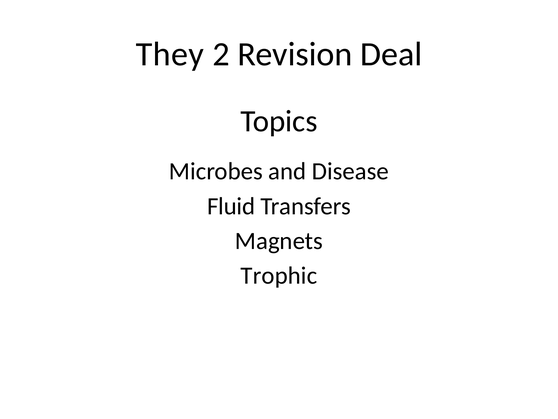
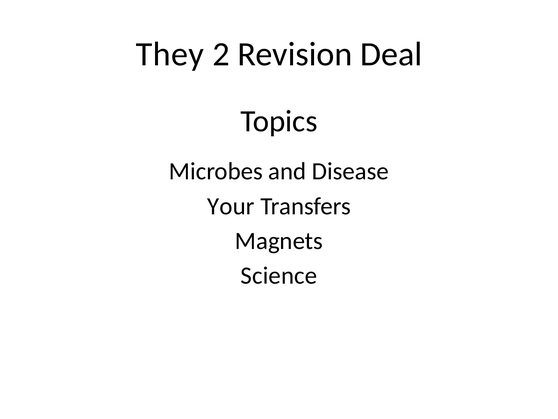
Fluid: Fluid -> Your
Trophic: Trophic -> Science
